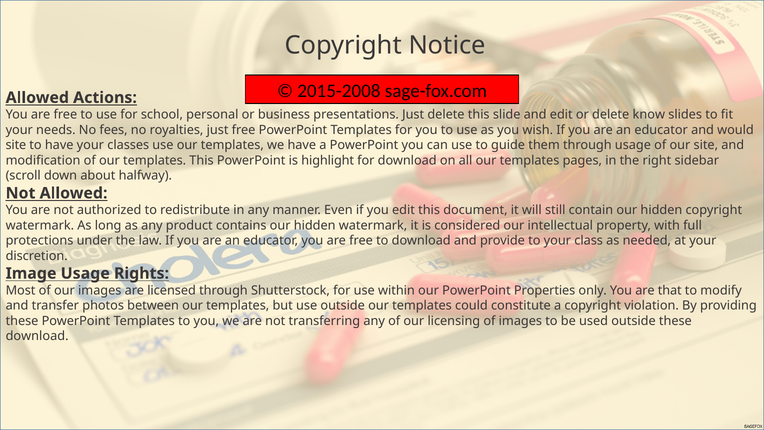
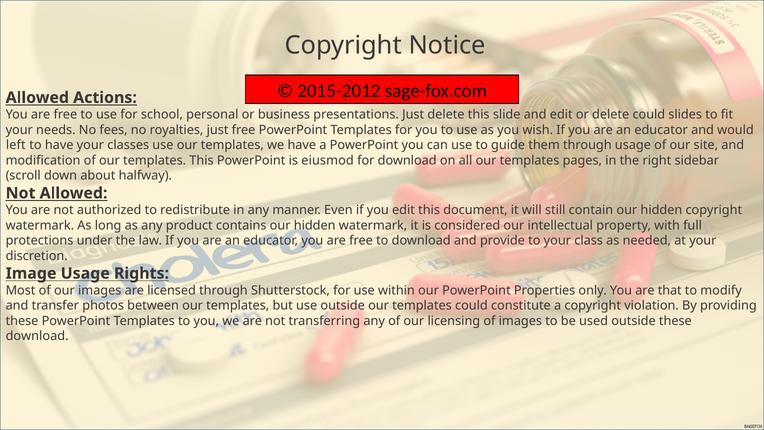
2015-2008: 2015-2008 -> 2015-2012
delete know: know -> could
site at (16, 145): site -> left
highlight: highlight -> eiusmod
